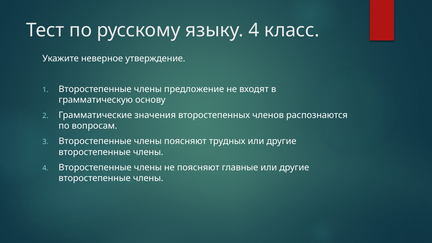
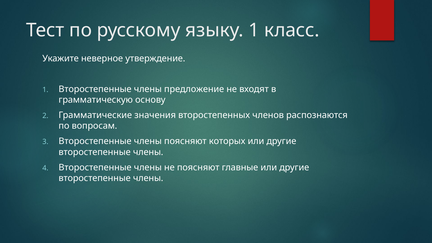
языку 4: 4 -> 1
трудных: трудных -> которых
